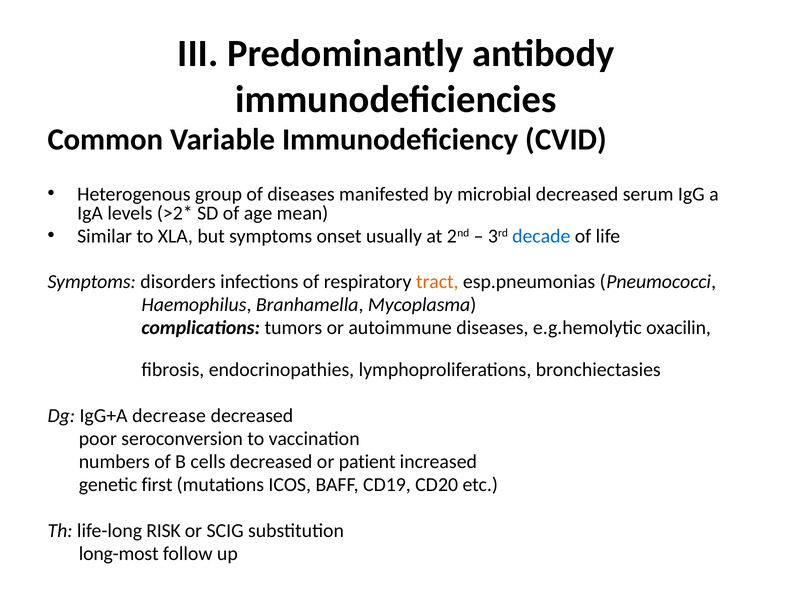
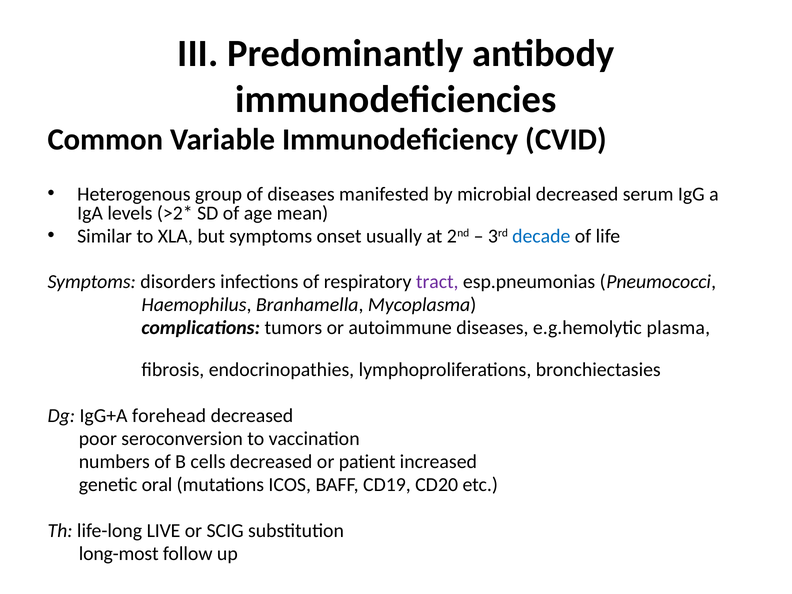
tract colour: orange -> purple
oxacilin: oxacilin -> plasma
decrease: decrease -> forehead
first: first -> oral
RISK: RISK -> LIVE
